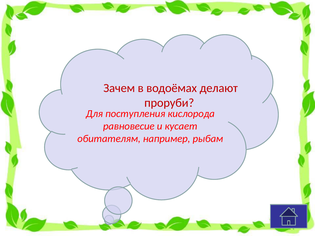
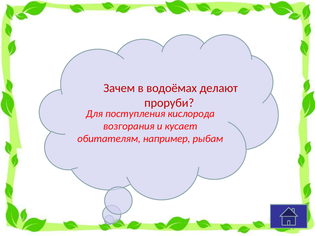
равновесие: равновесие -> возгорания
